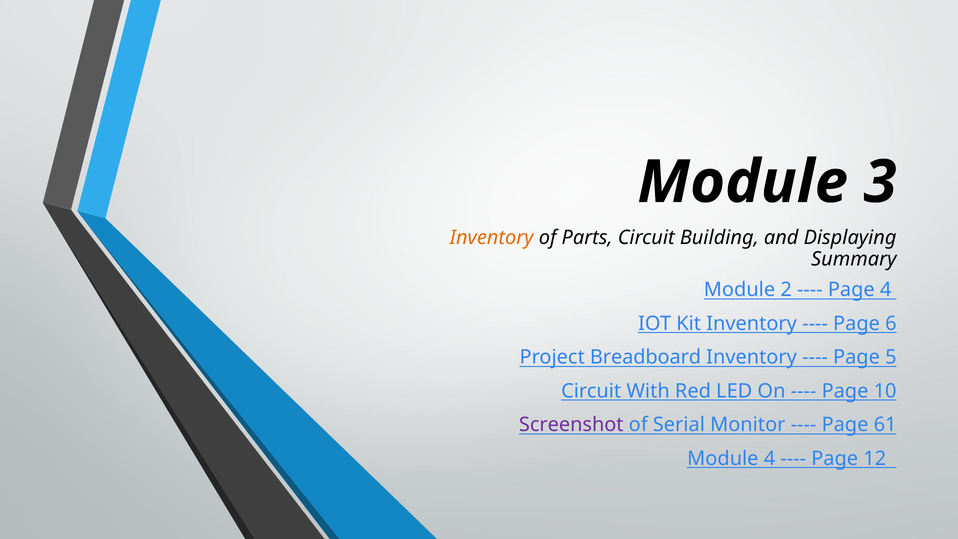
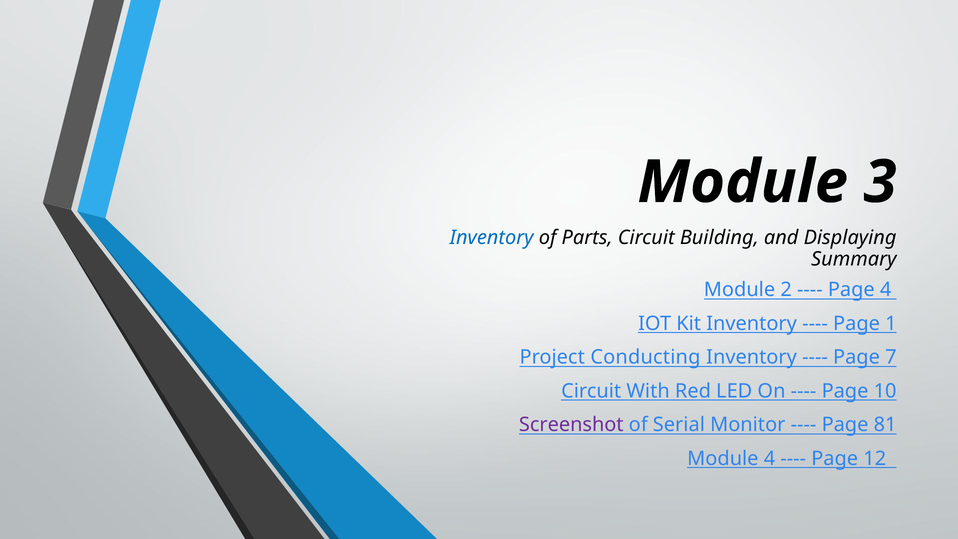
Inventory at (492, 238) colour: orange -> blue
6: 6 -> 1
Breadboard: Breadboard -> Conducting
5: 5 -> 7
61: 61 -> 81
